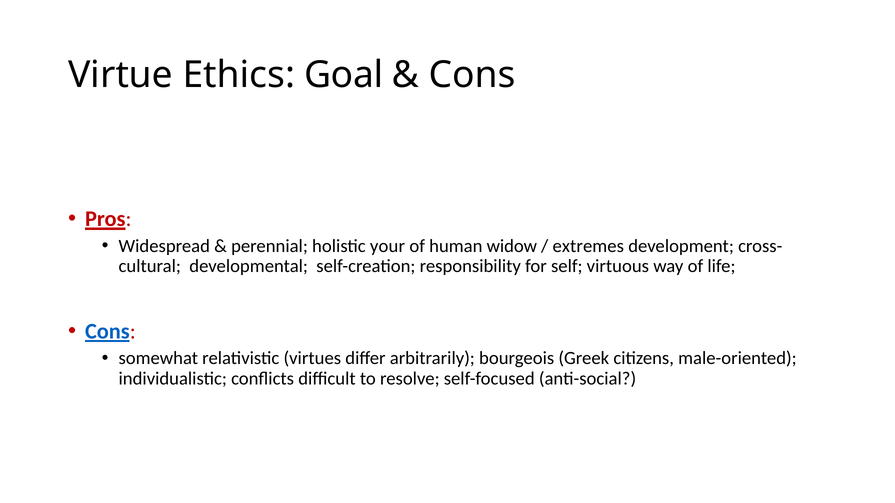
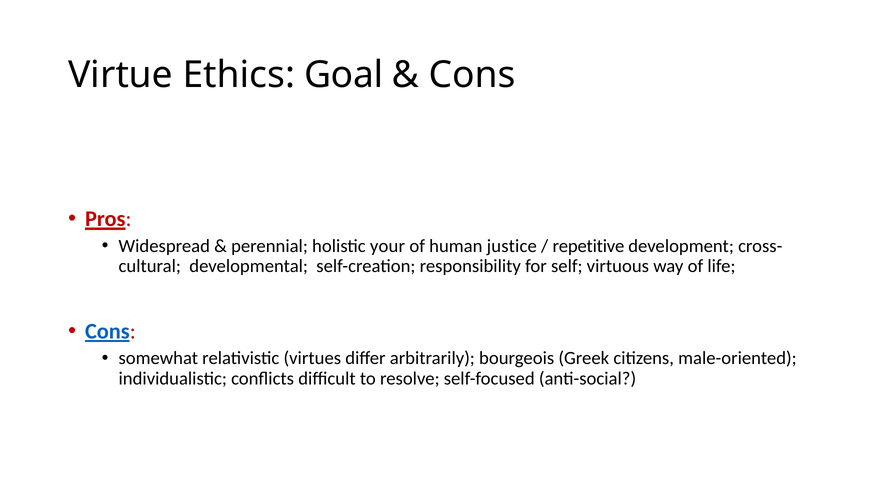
widow: widow -> justice
extremes: extremes -> repetitive
